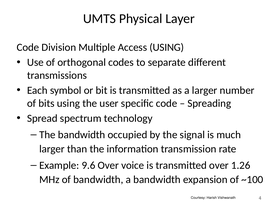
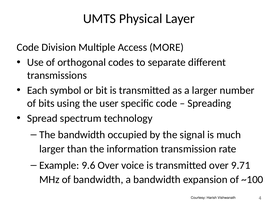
Access USING: USING -> MORE
1.26: 1.26 -> 9.71
